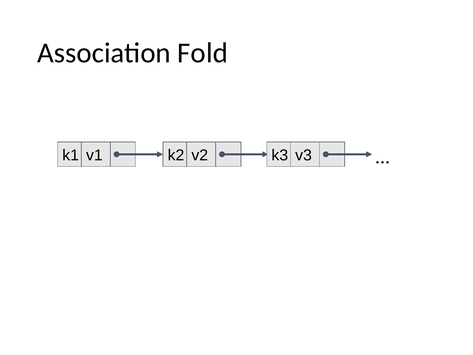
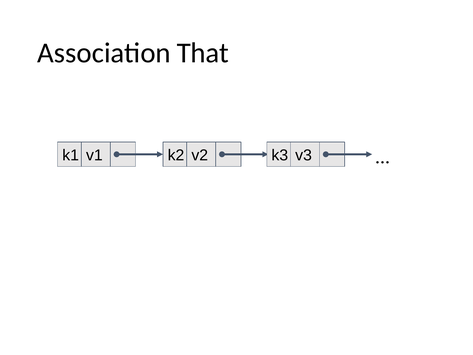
Fold: Fold -> That
